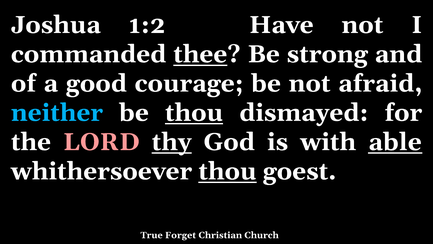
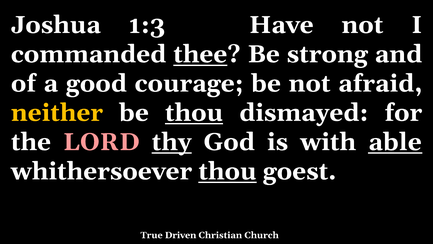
1:2: 1:2 -> 1:3
neither colour: light blue -> yellow
Forget: Forget -> Driven
